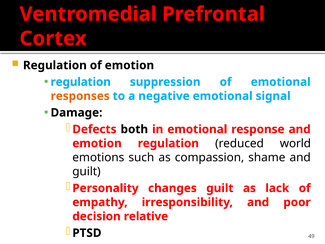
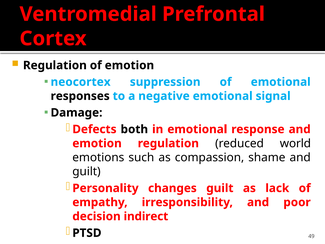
regulation at (81, 82): regulation -> neocortex
responses colour: orange -> black
relative: relative -> indirect
